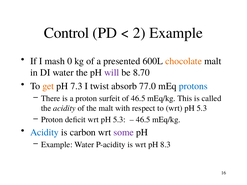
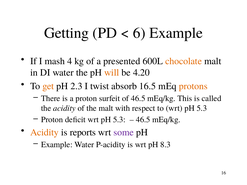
Control: Control -> Getting
2: 2 -> 6
0: 0 -> 4
will colour: purple -> orange
8.70: 8.70 -> 4.20
7.3: 7.3 -> 2.3
77.0: 77.0 -> 16.5
protons colour: blue -> orange
Acidity at (45, 133) colour: blue -> orange
carbon: carbon -> reports
